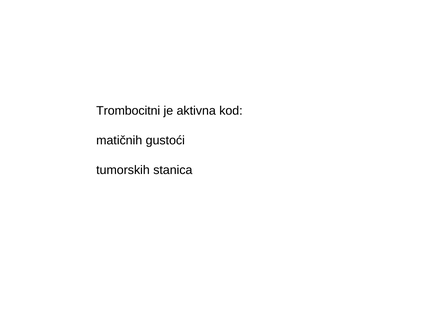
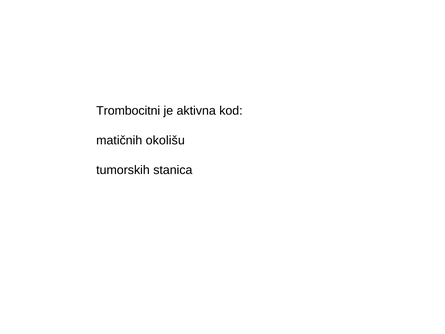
gustoći: gustoći -> okolišu
